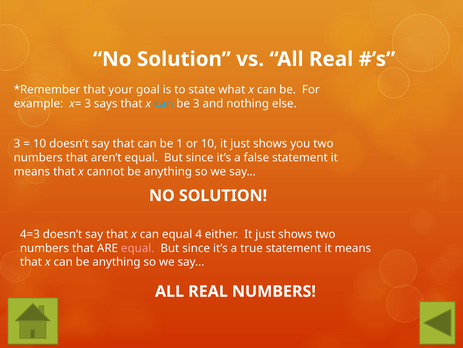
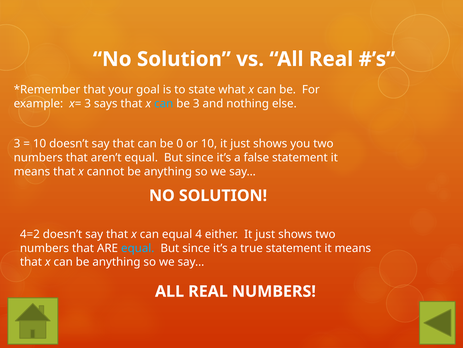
1: 1 -> 0
4=3: 4=3 -> 4=2
equal at (138, 248) colour: pink -> light blue
